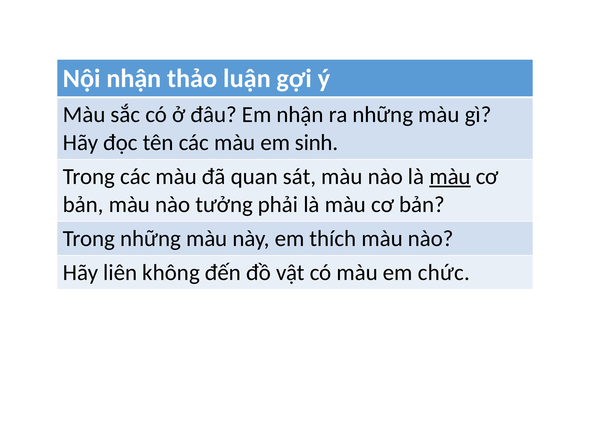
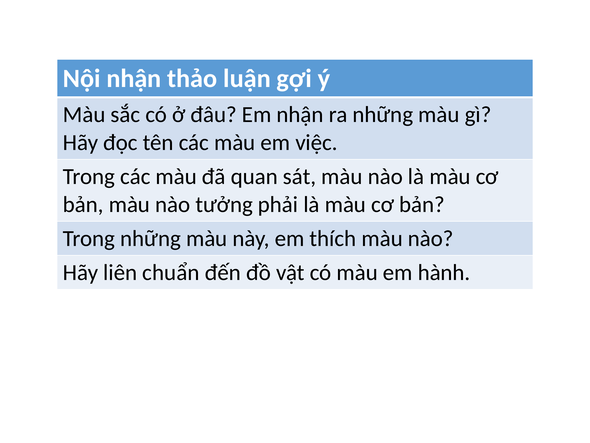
sinh: sinh -> việc
màu at (450, 176) underline: present -> none
không: không -> chuẩn
chức: chức -> hành
